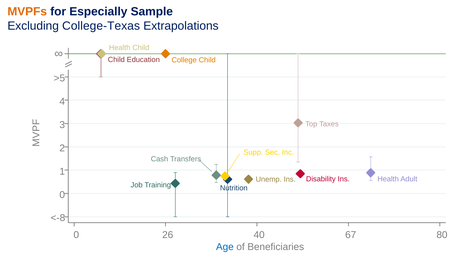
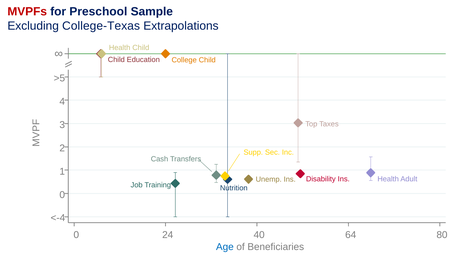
MVPFs colour: orange -> red
Especially: Especially -> Preschool
<-8: <-8 -> <-4
26: 26 -> 24
67: 67 -> 64
